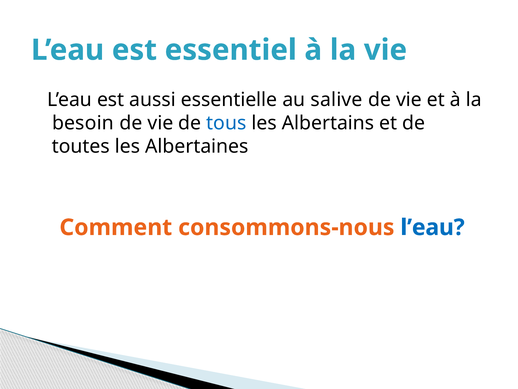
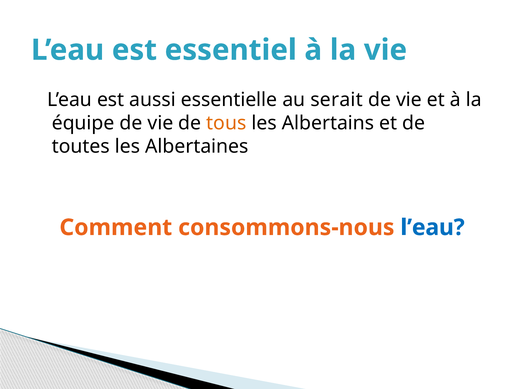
salive: salive -> serait
besoin: besoin -> équipe
tous colour: blue -> orange
